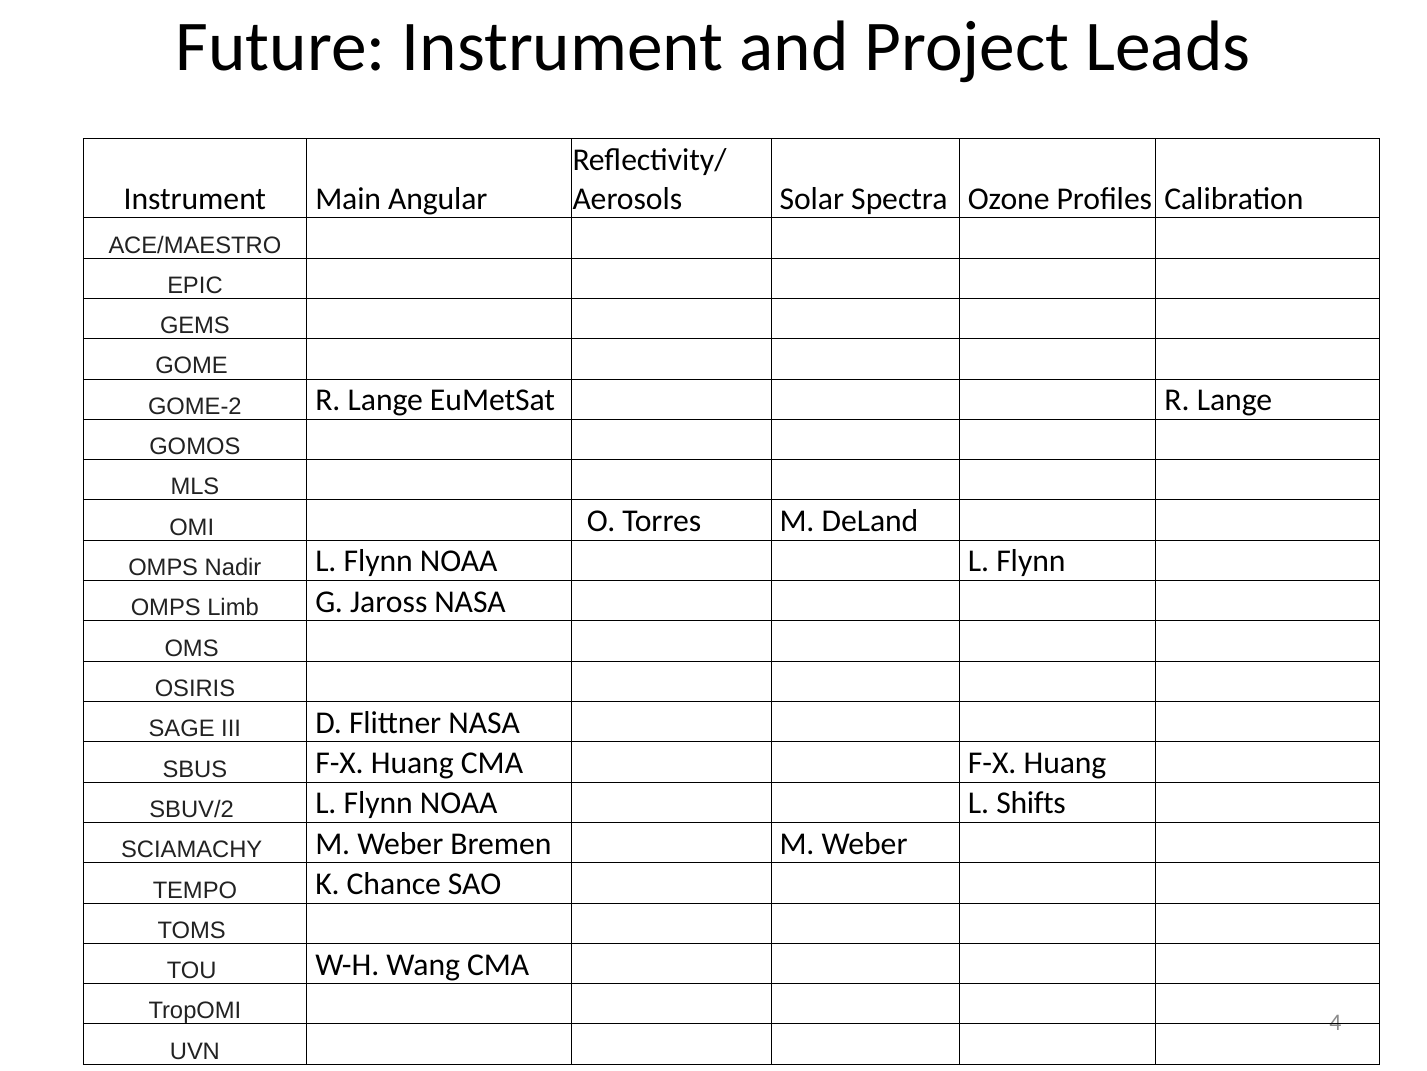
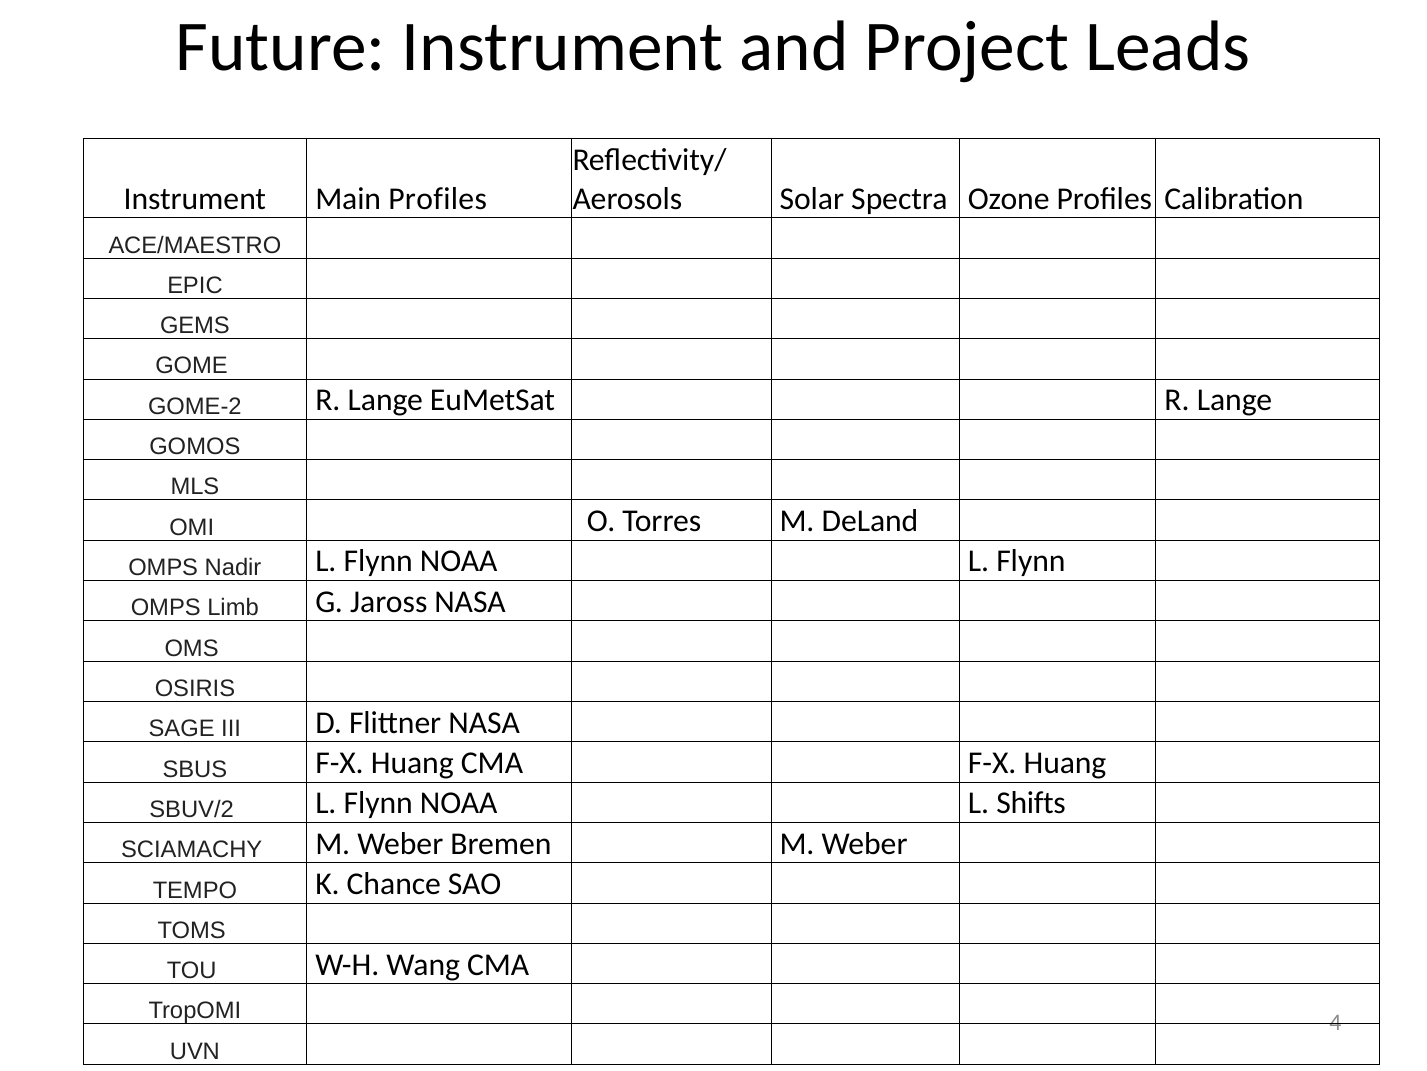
Main Angular: Angular -> Profiles
